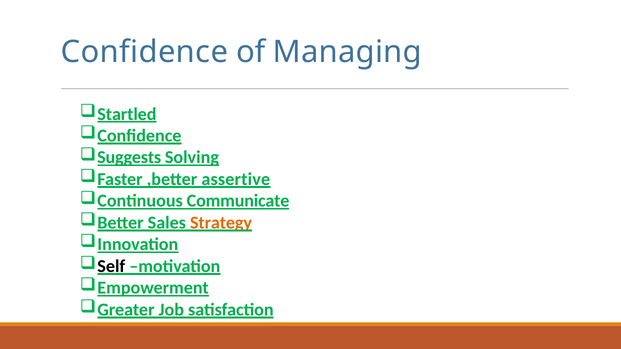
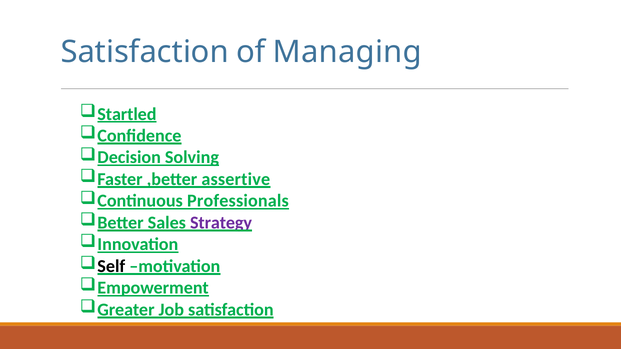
Confidence at (145, 52): Confidence -> Satisfaction
Suggests: Suggests -> Decision
Communicate: Communicate -> Professionals
Strategy colour: orange -> purple
